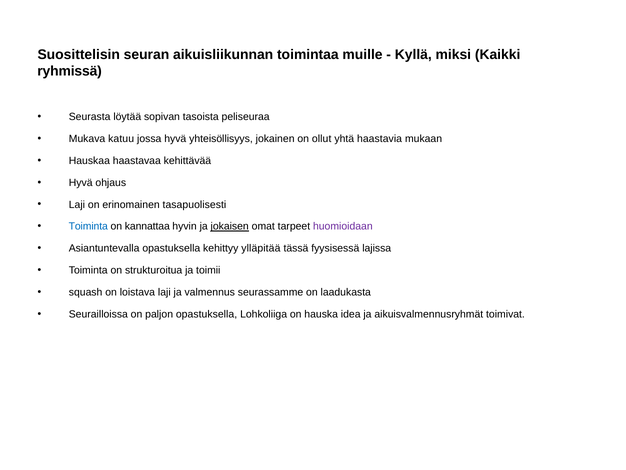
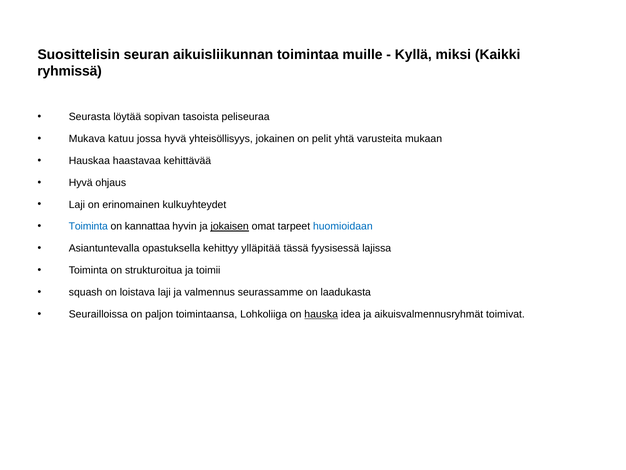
ollut: ollut -> pelit
haastavia: haastavia -> varusteita
tasapuolisesti: tasapuolisesti -> kulkuyhteydet
huomioidaan colour: purple -> blue
paljon opastuksella: opastuksella -> toimintaansa
hauska underline: none -> present
